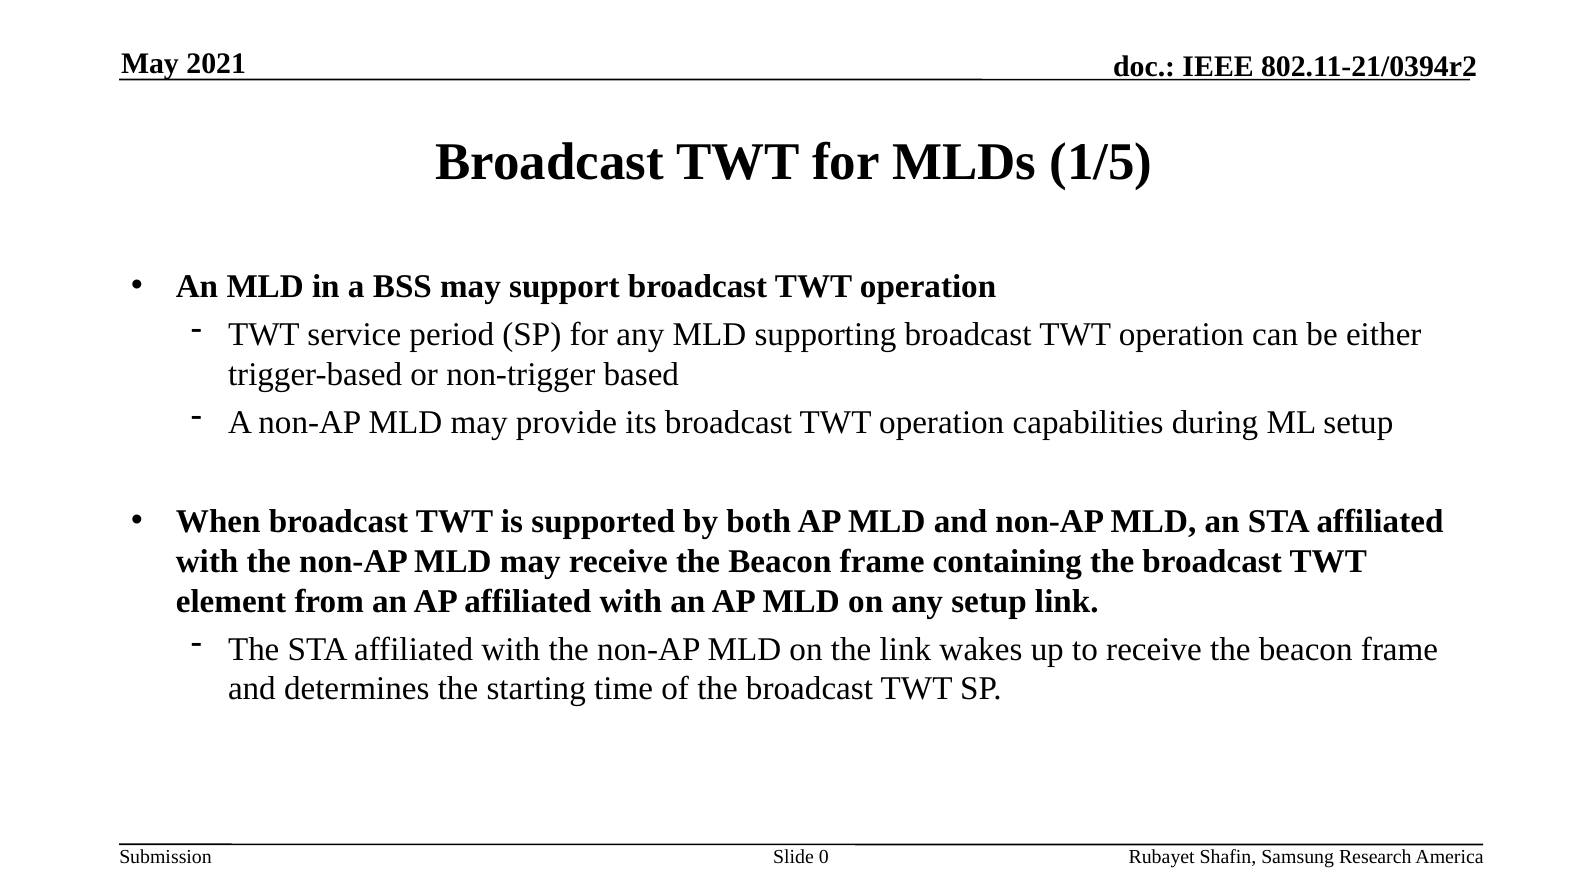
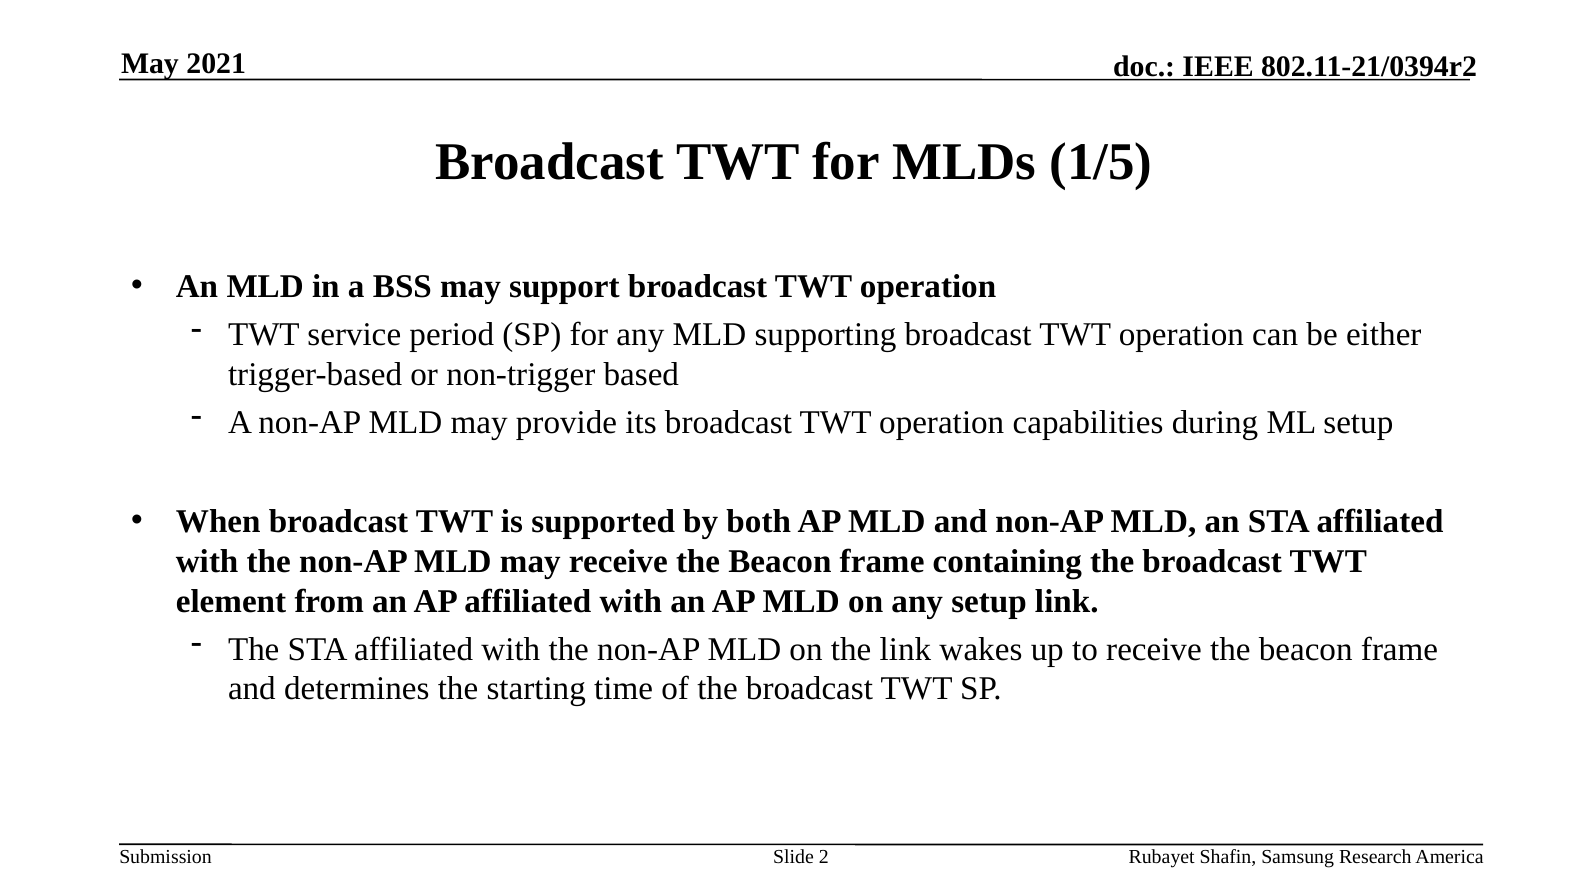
0: 0 -> 2
